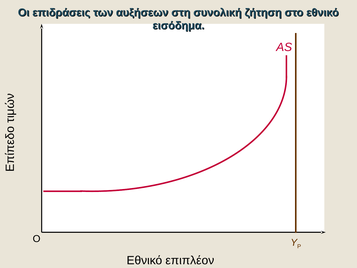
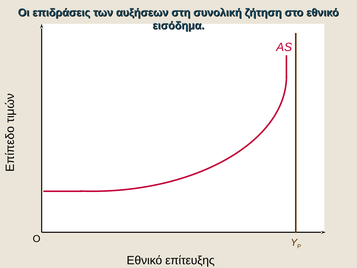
επιπλέον: επιπλέον -> επίτευξης
